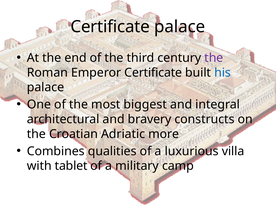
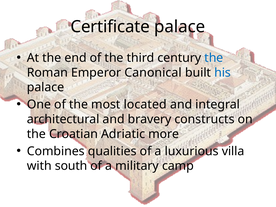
the at (214, 58) colour: purple -> blue
Emperor Certificate: Certificate -> Canonical
biggest: biggest -> located
tablet: tablet -> south
